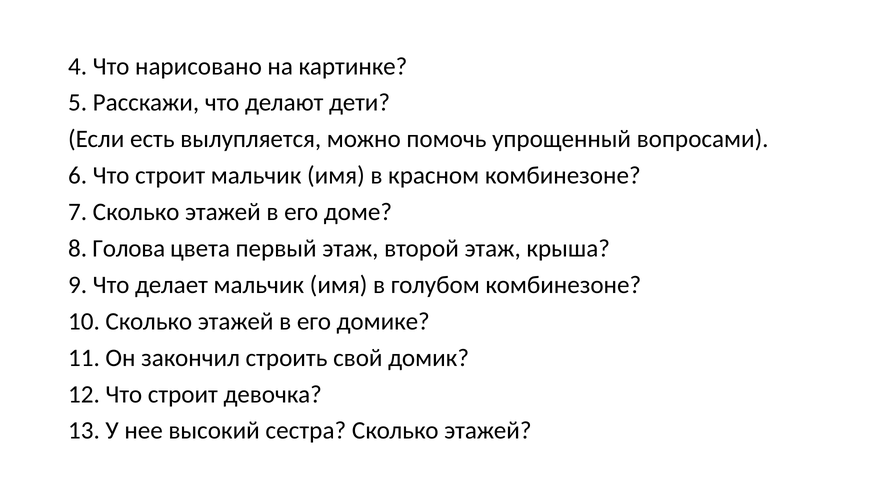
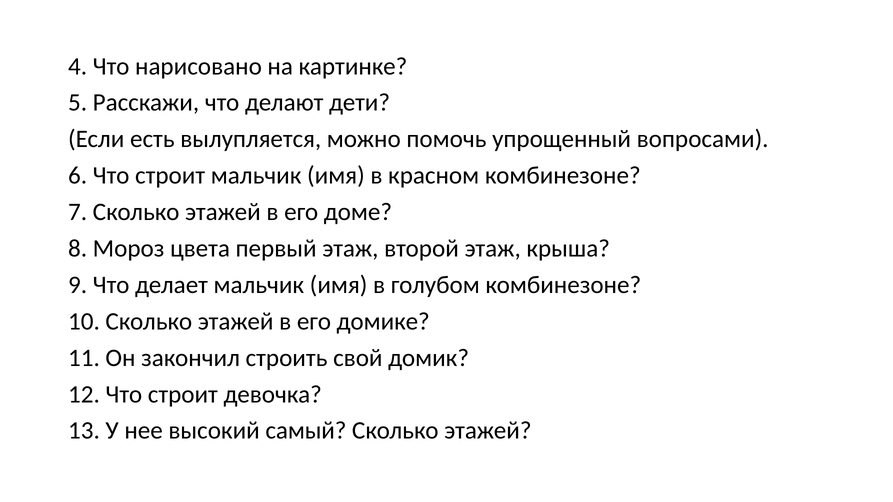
Голова: Голова -> Мороз
сестра: сестра -> самый
